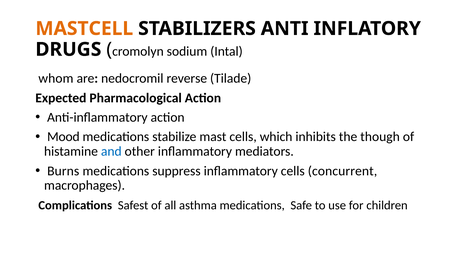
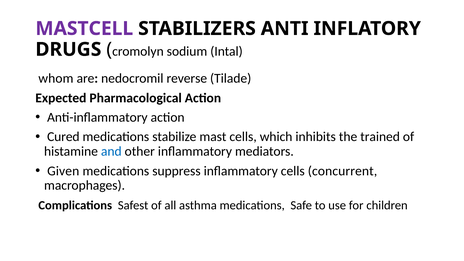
MASTCELL colour: orange -> purple
Mood: Mood -> Cured
though: though -> trained
Burns: Burns -> Given
